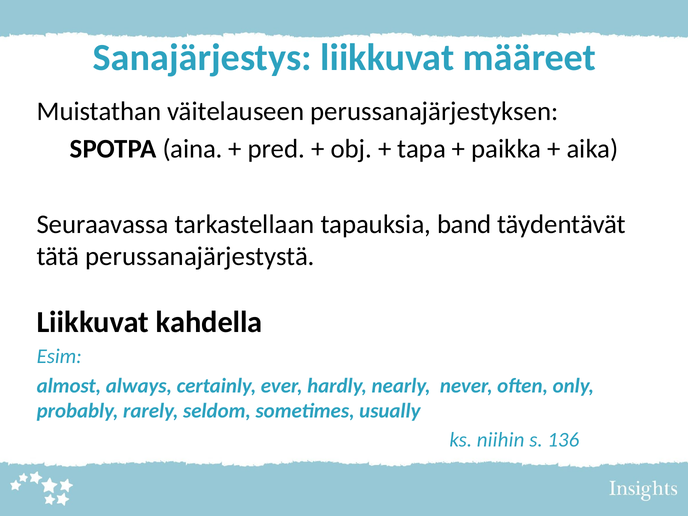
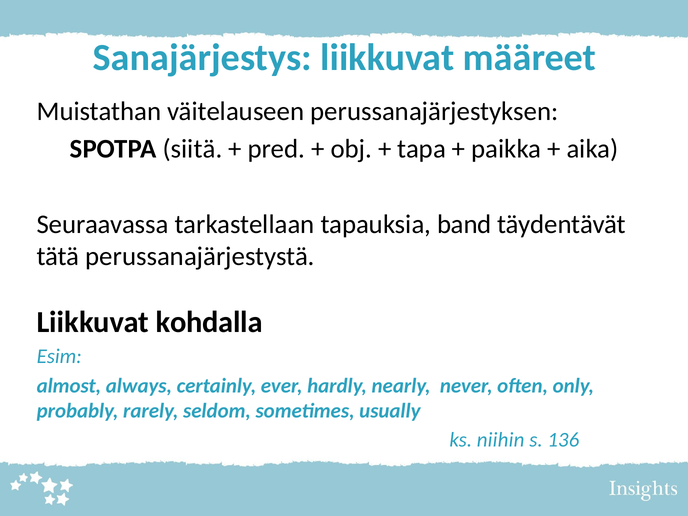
aina: aina -> siitä
kahdella: kahdella -> kohdalla
